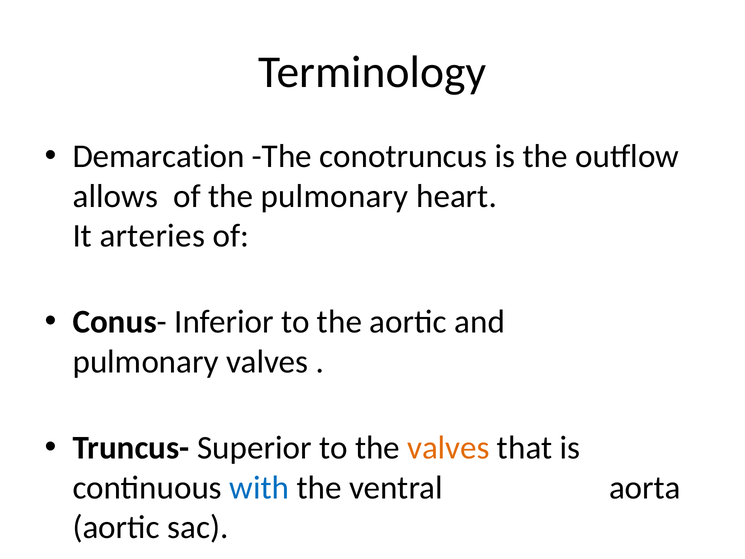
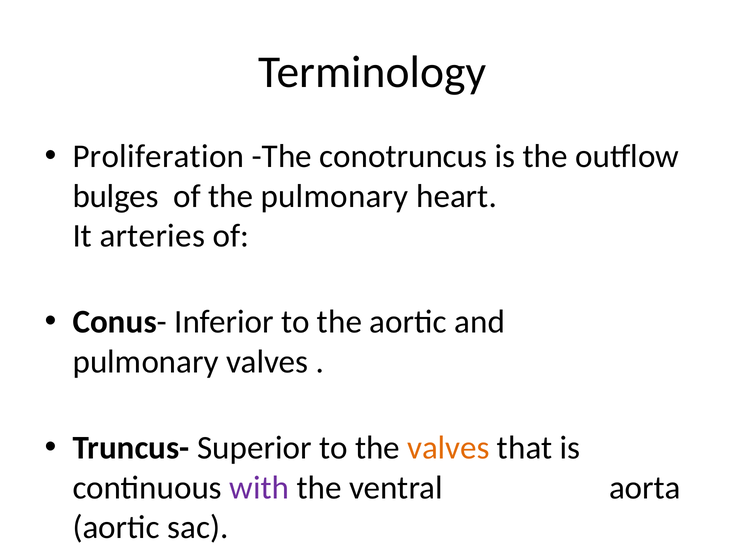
Demarcation: Demarcation -> Proliferation
allows: allows -> bulges
with colour: blue -> purple
